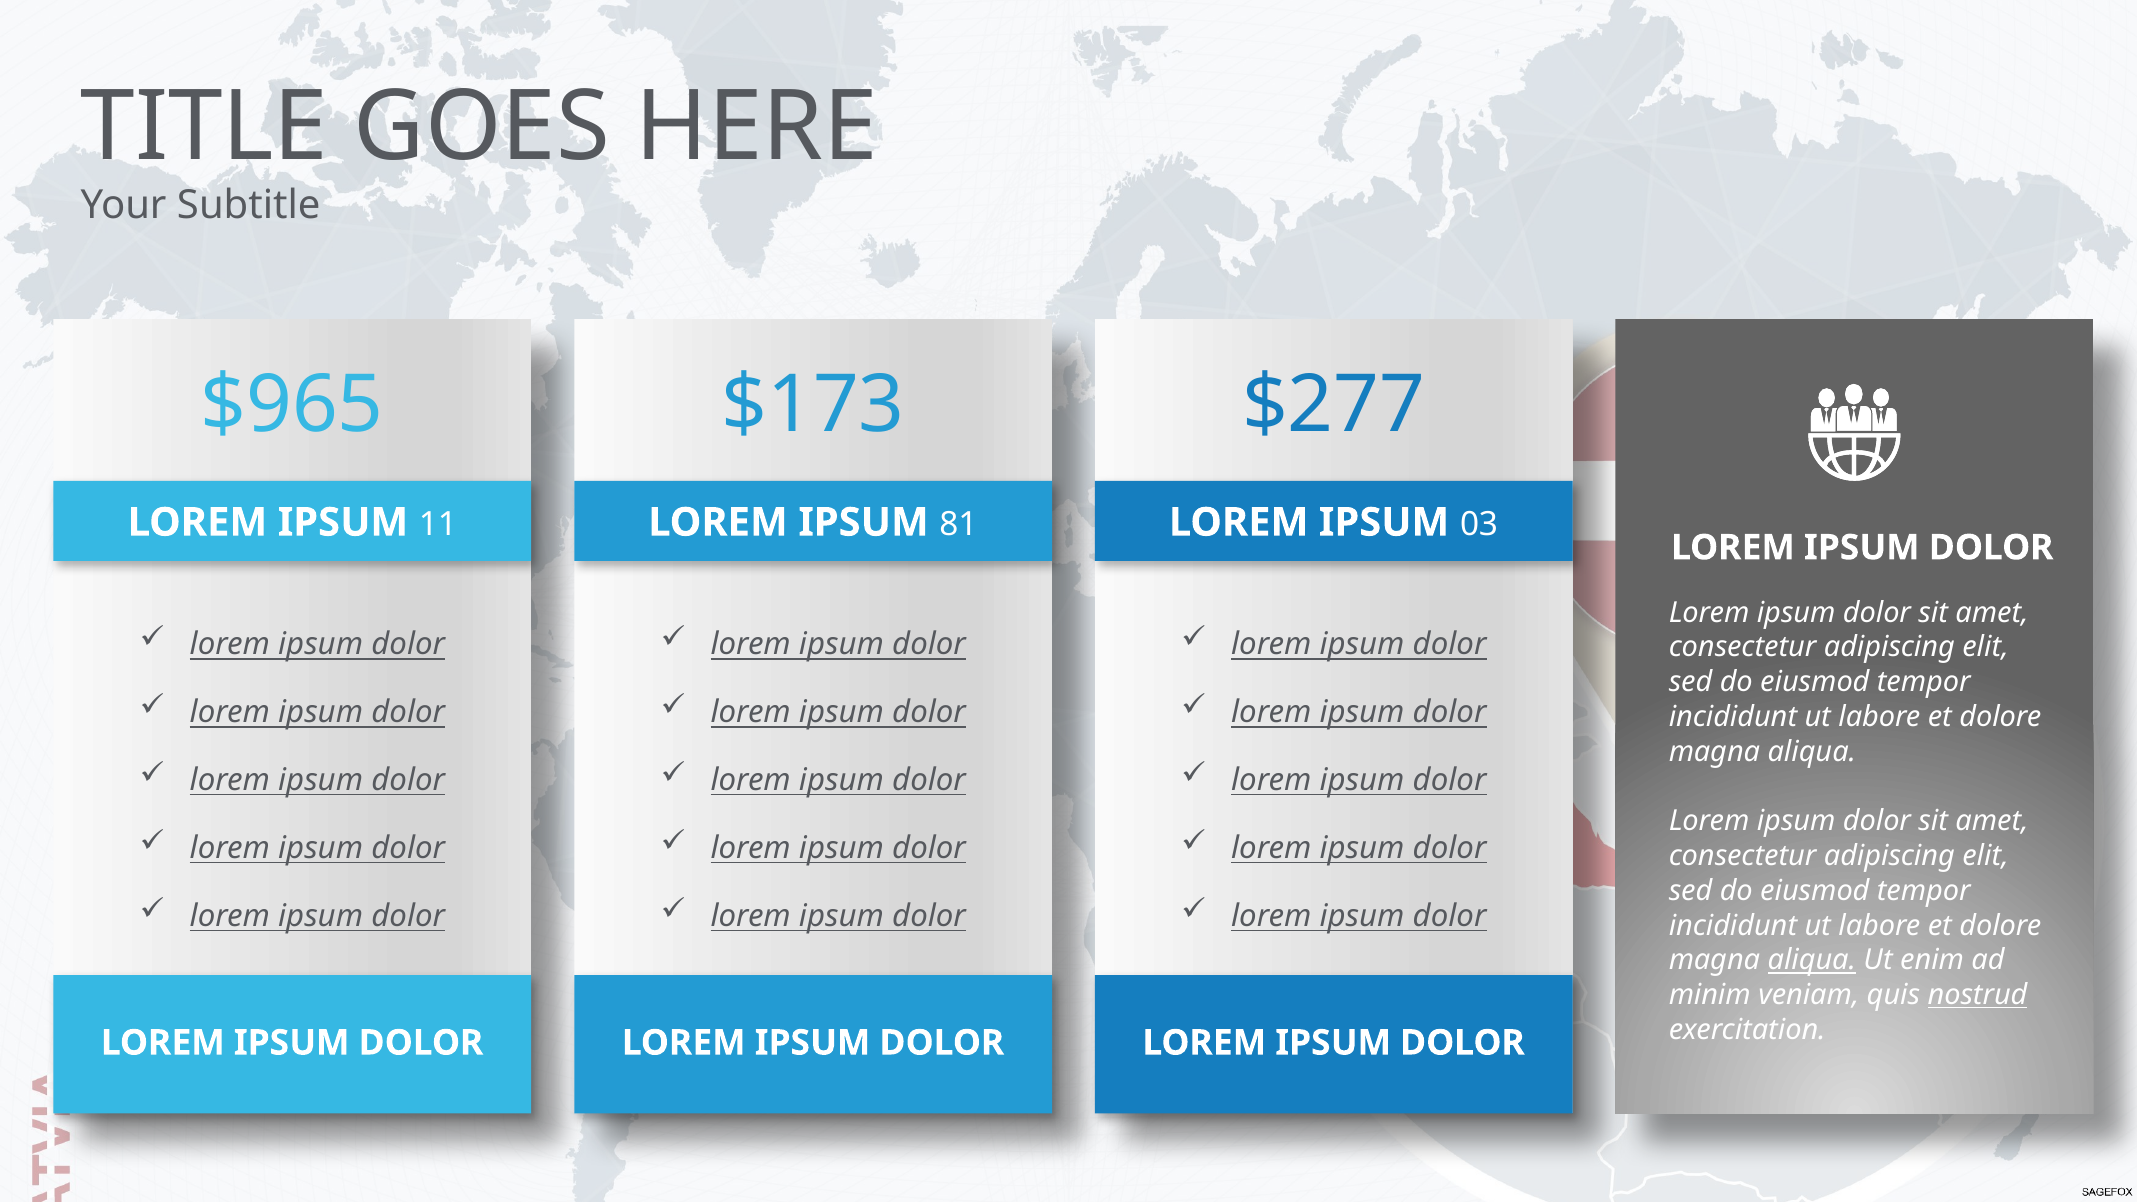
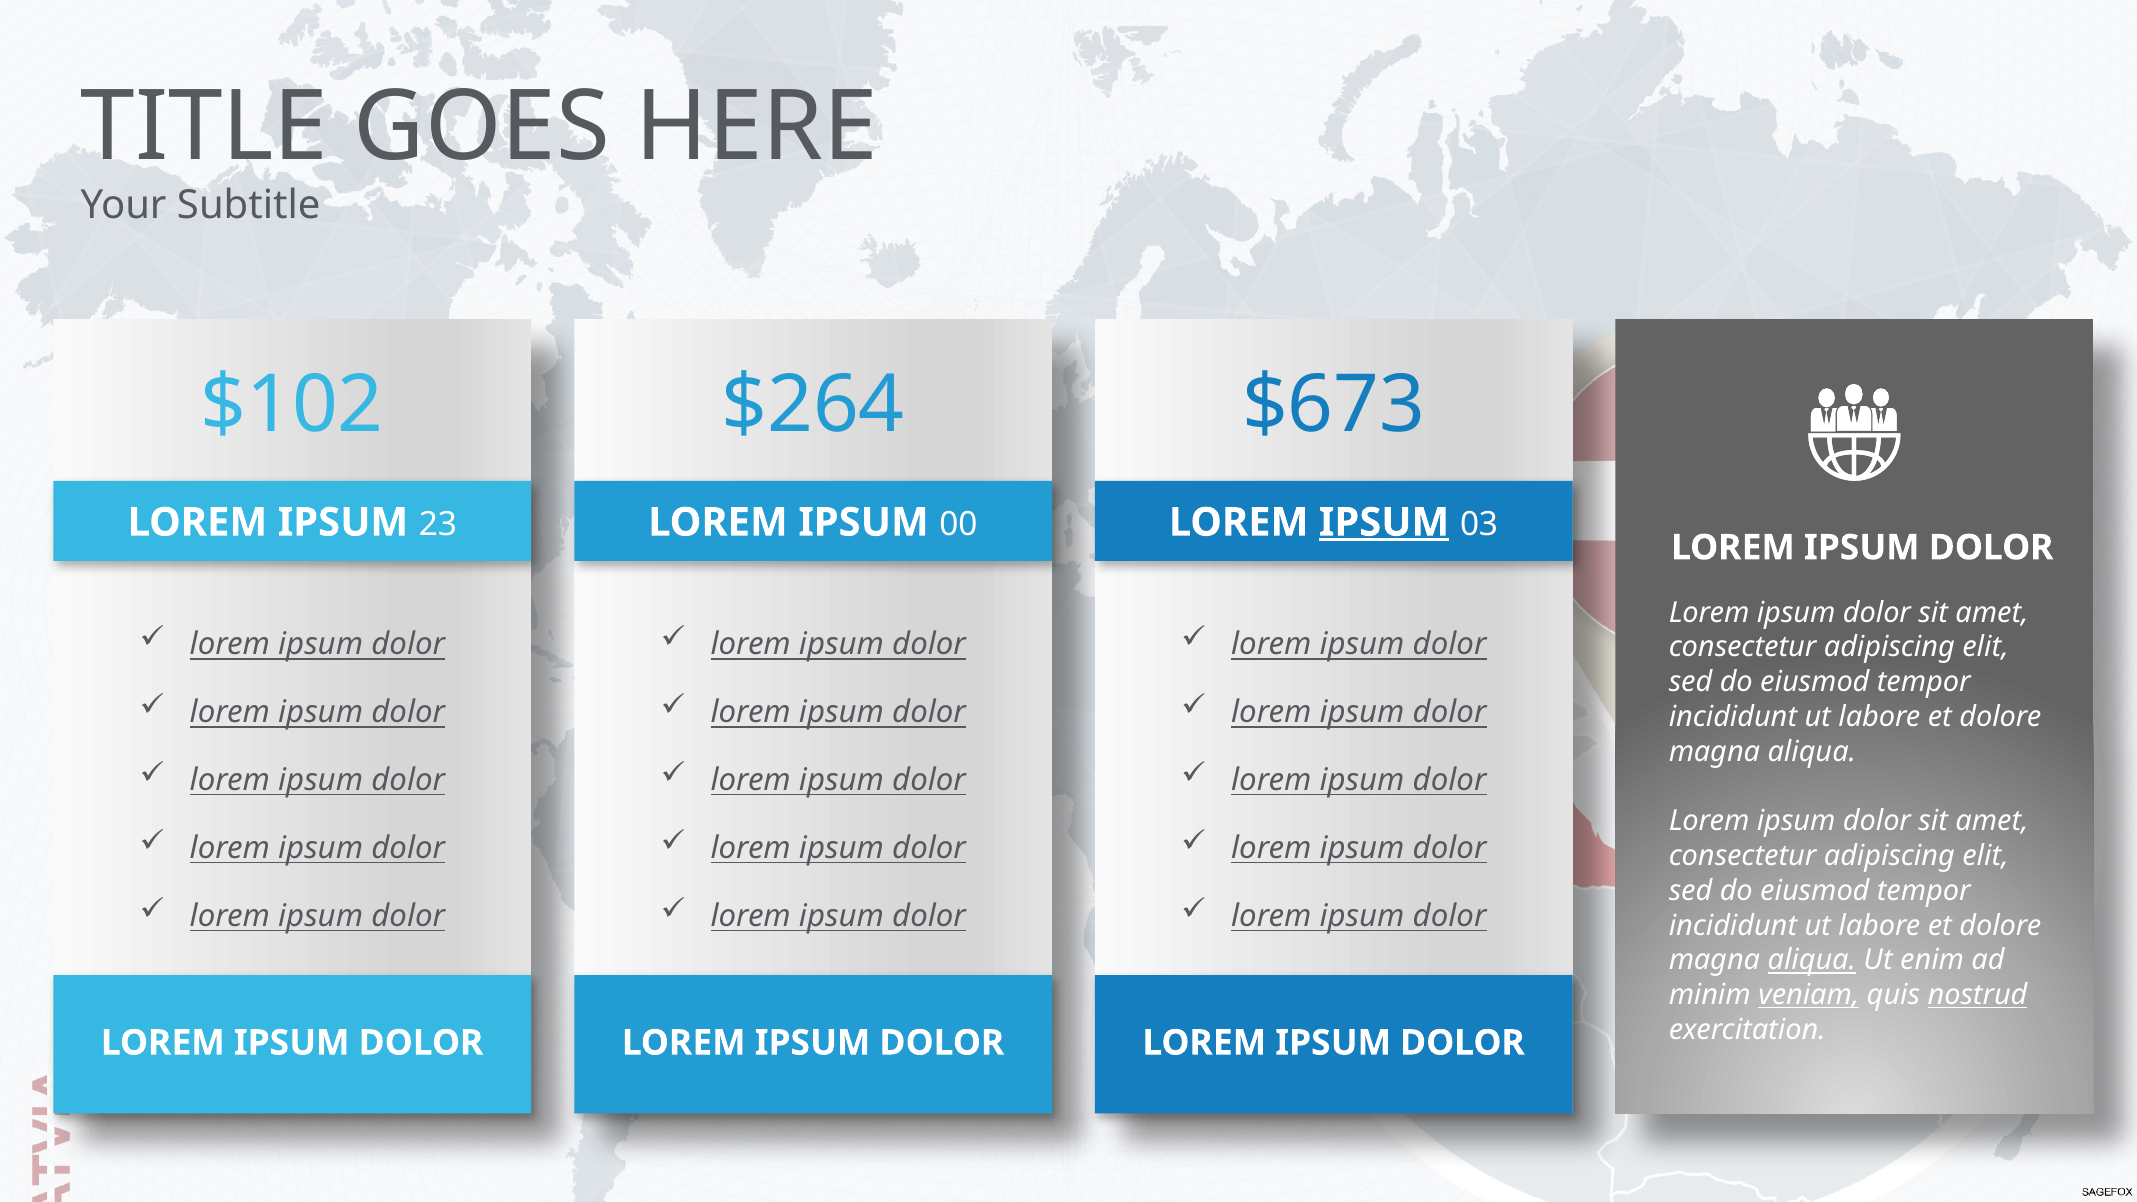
$965: $965 -> $102
$173: $173 -> $264
$277: $277 -> $673
11: 11 -> 23
81: 81 -> 00
IPSUM at (1384, 522) underline: none -> present
veniam underline: none -> present
